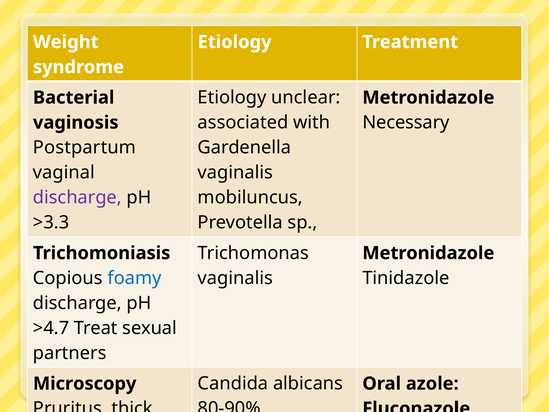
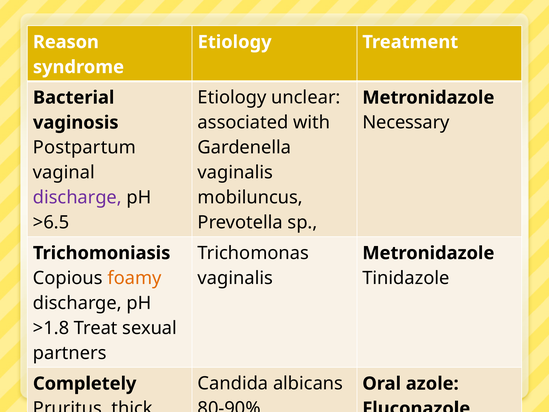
Weight: Weight -> Reason
>3.3: >3.3 -> >6.5
foamy colour: blue -> orange
>4.7: >4.7 -> >1.8
Microscopy: Microscopy -> Completely
